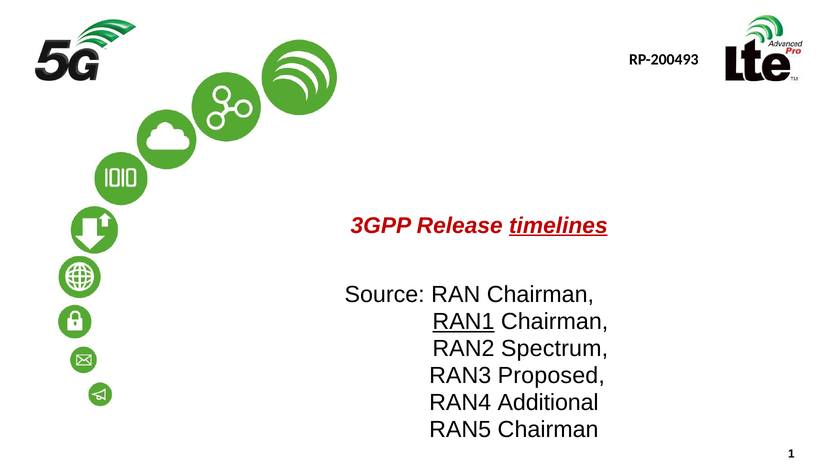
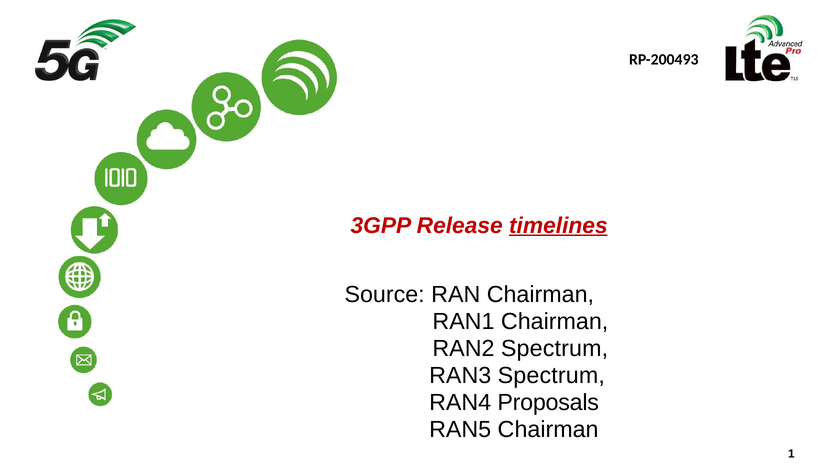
RAN1 underline: present -> none
RAN3 Proposed: Proposed -> Spectrum
Additional: Additional -> Proposals
